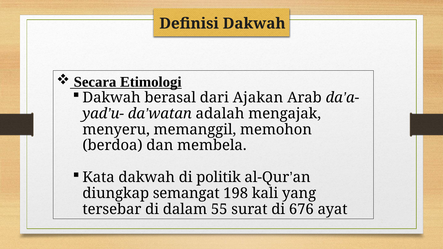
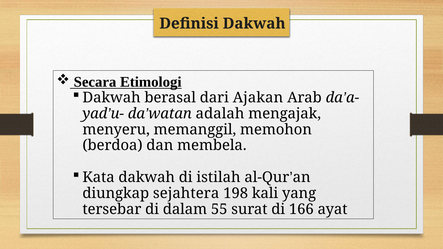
politik: politik -> istilah
semangat: semangat -> sejahtera
676: 676 -> 166
